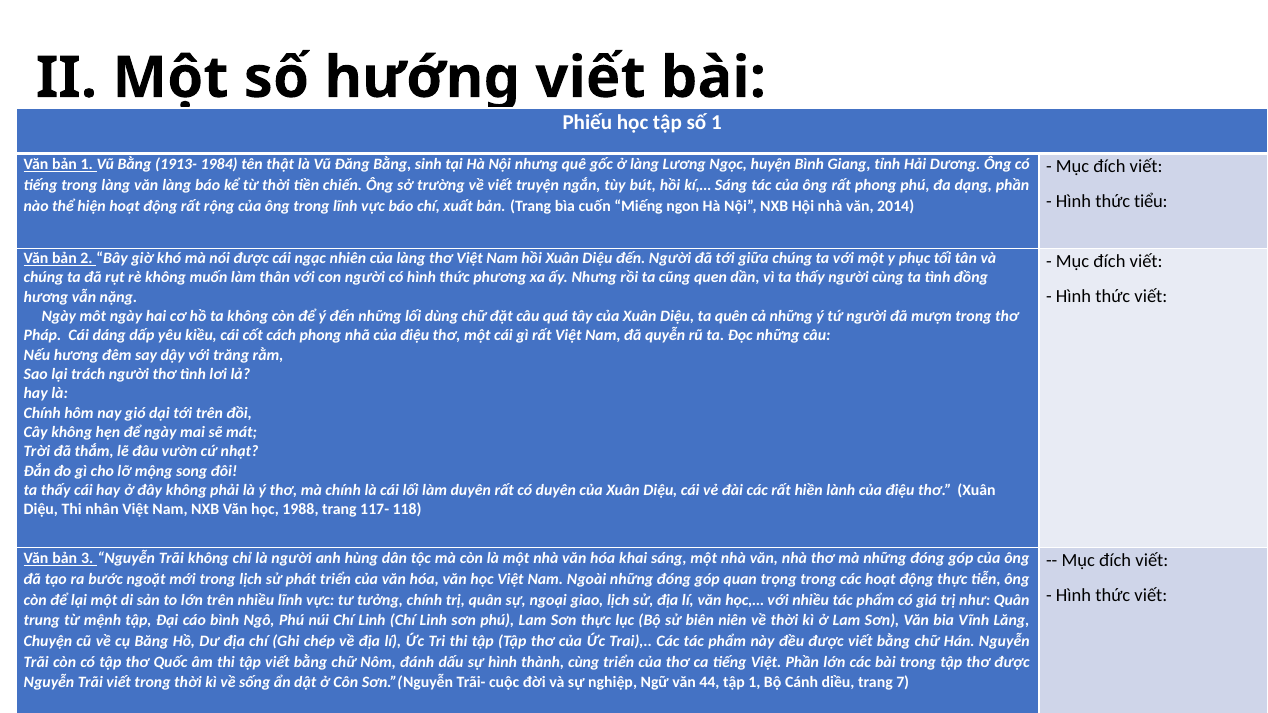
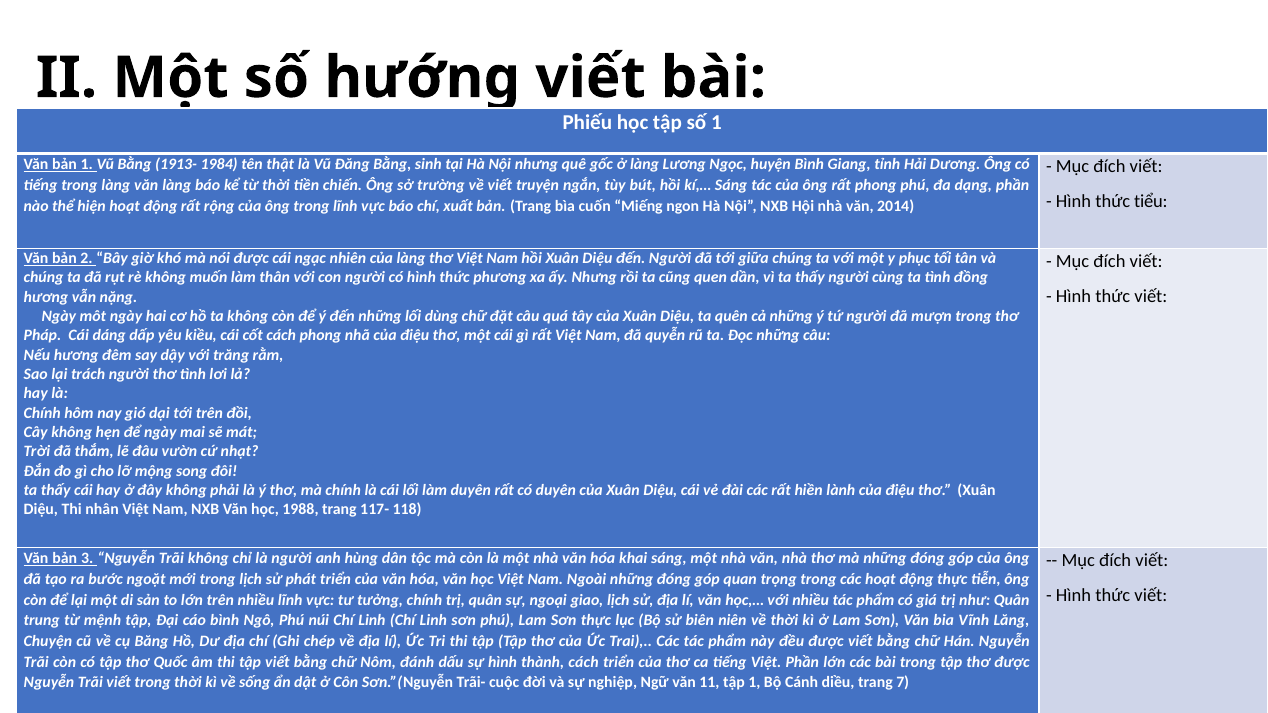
thành cùng: cùng -> cách
44: 44 -> 11
